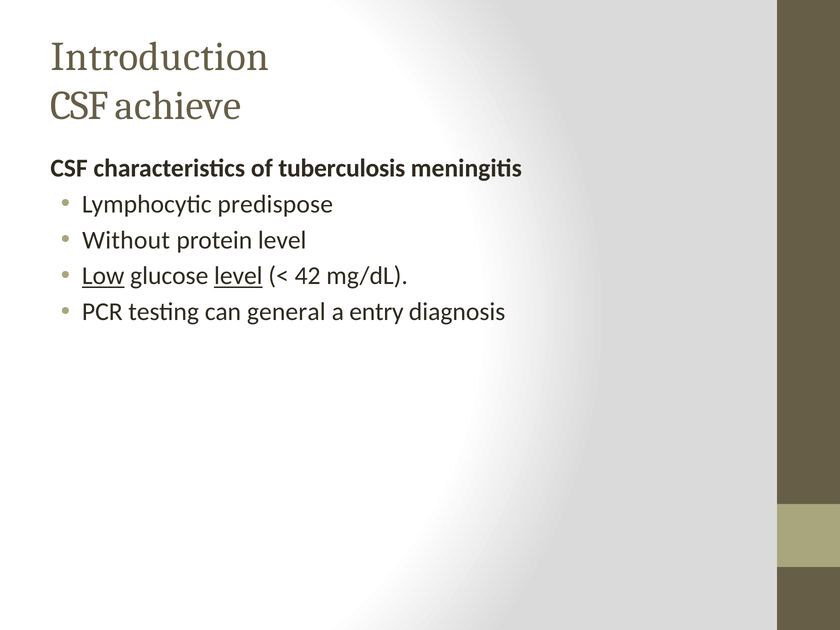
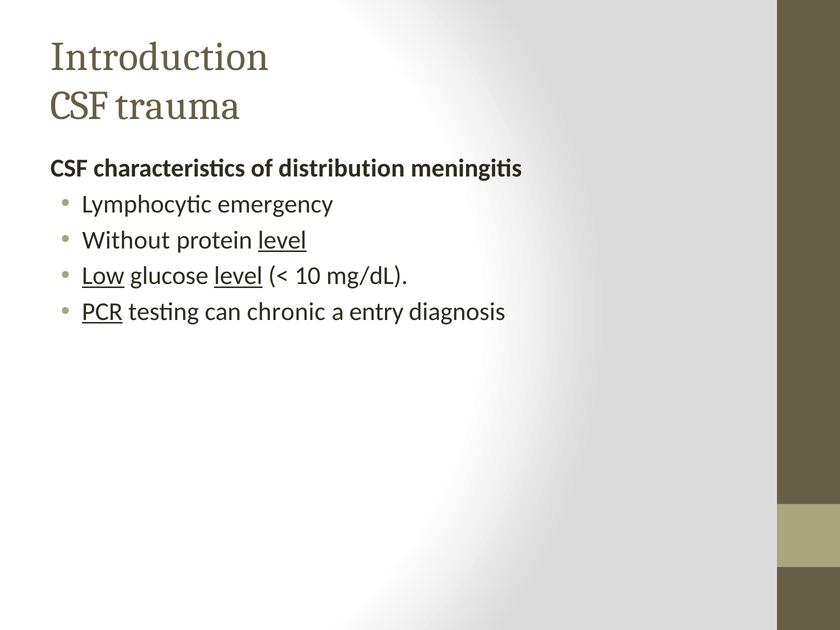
achieve: achieve -> trauma
tuberculosis: tuberculosis -> distribution
predispose: predispose -> emergency
level at (282, 240) underline: none -> present
42: 42 -> 10
PCR underline: none -> present
general: general -> chronic
